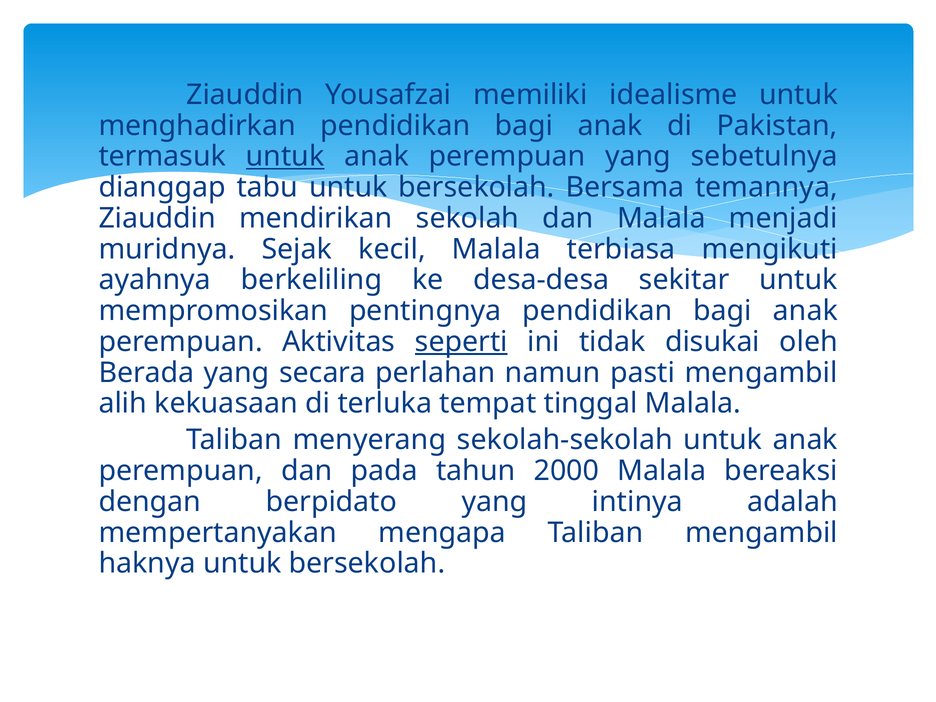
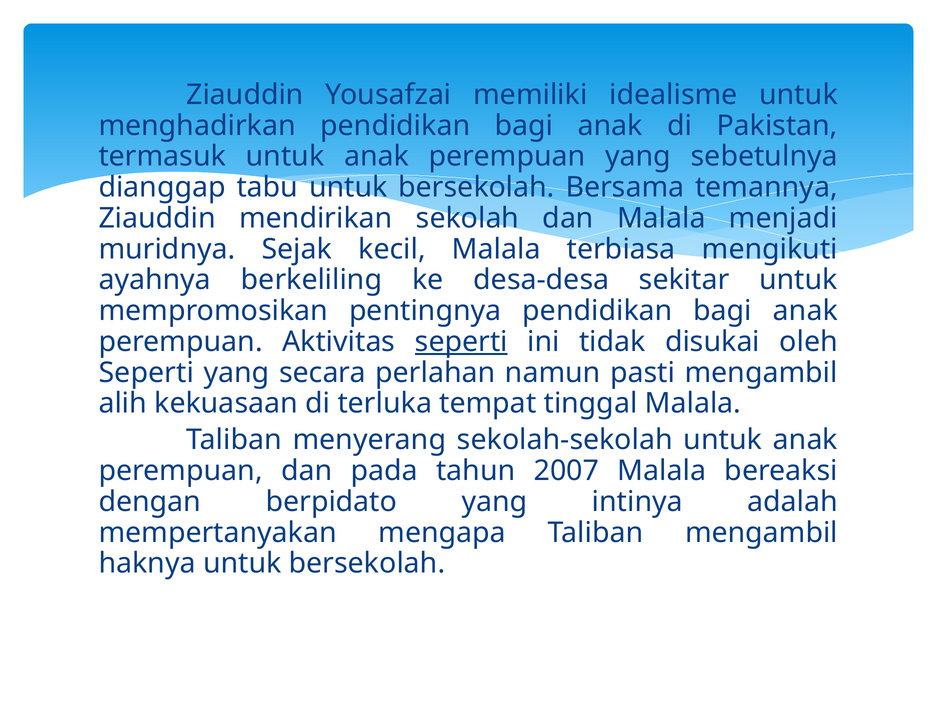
untuk at (285, 157) underline: present -> none
Berada at (146, 373): Berada -> Seperti
2000: 2000 -> 2007
